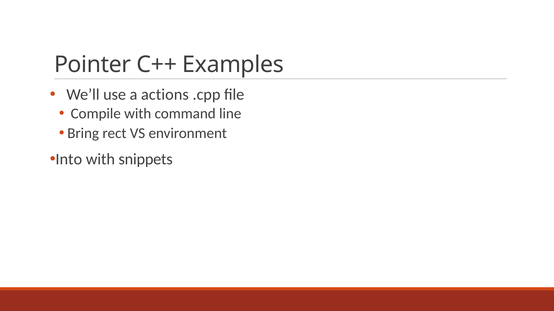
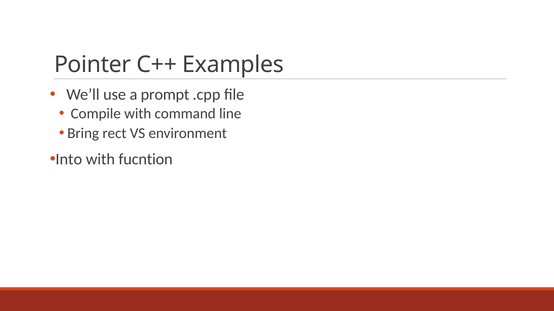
actions: actions -> prompt
snippets: snippets -> fucntion
